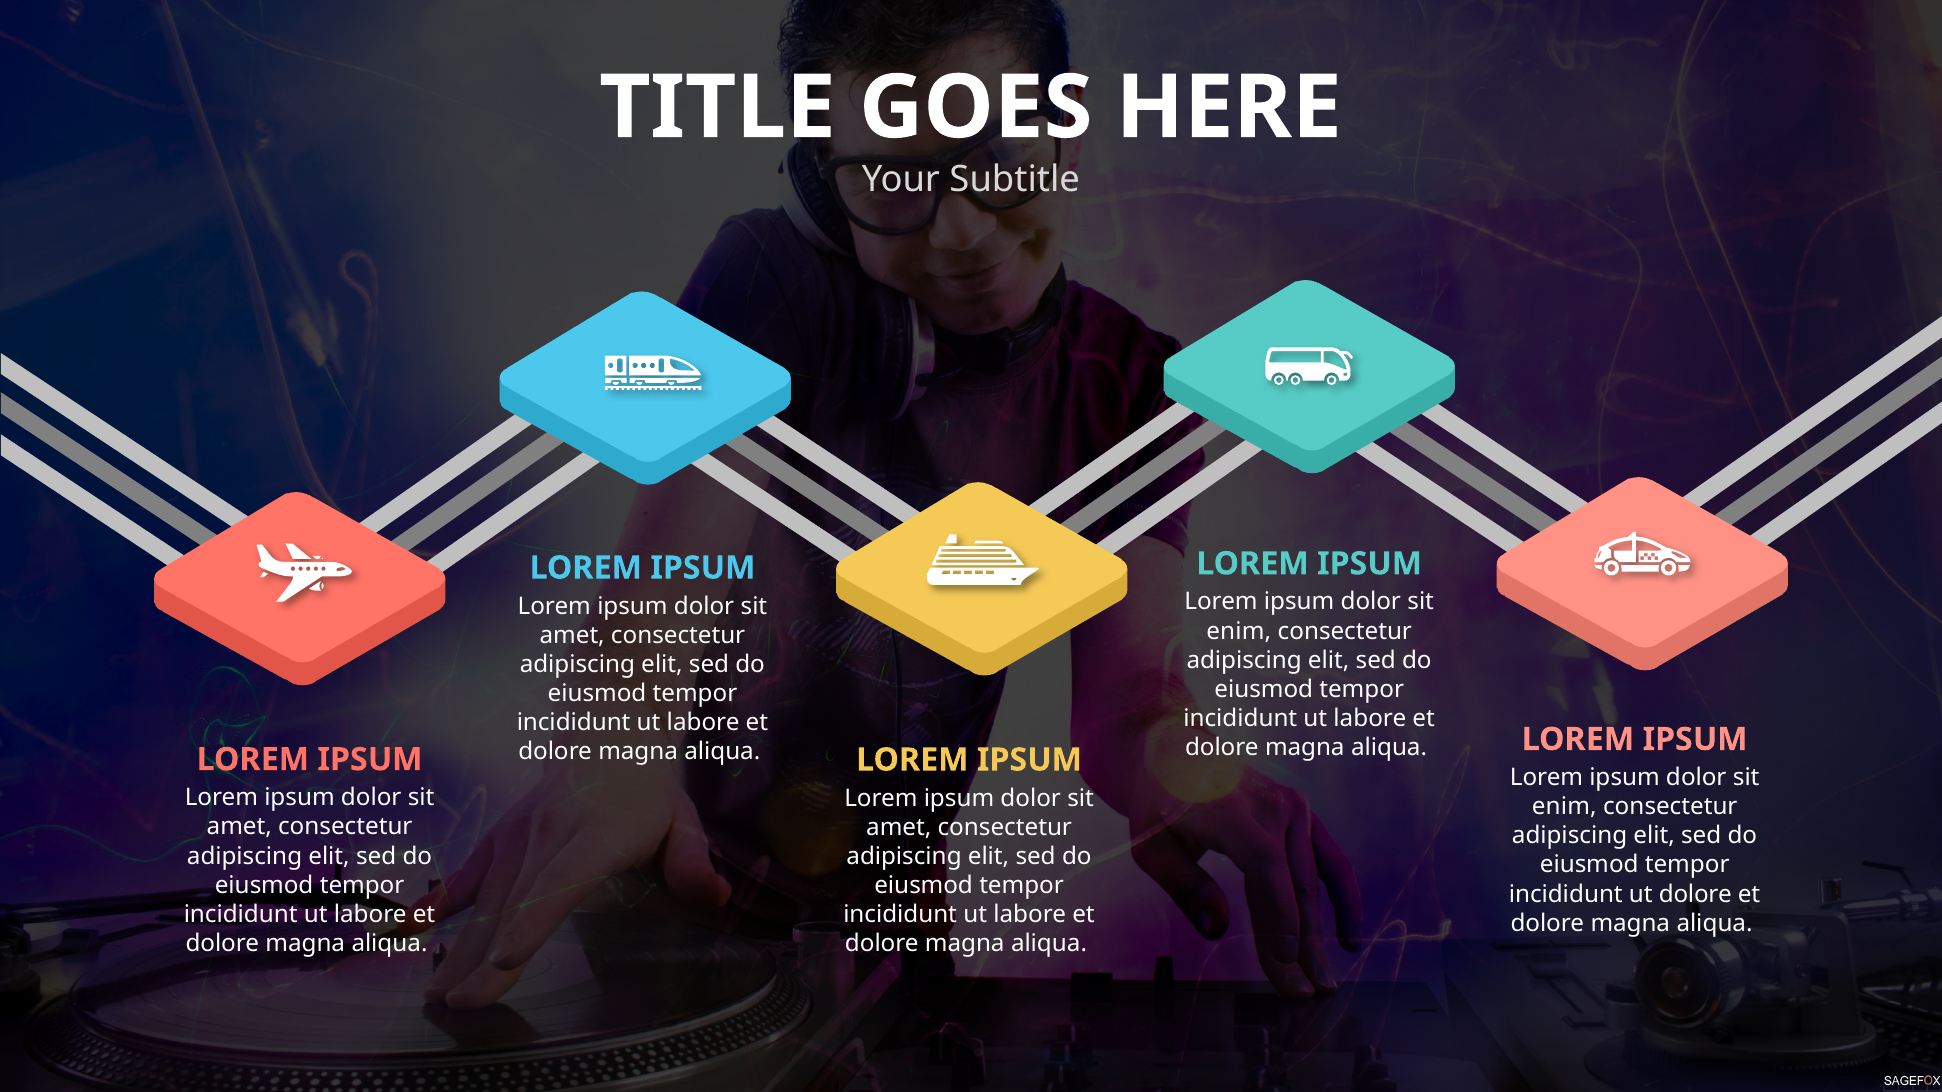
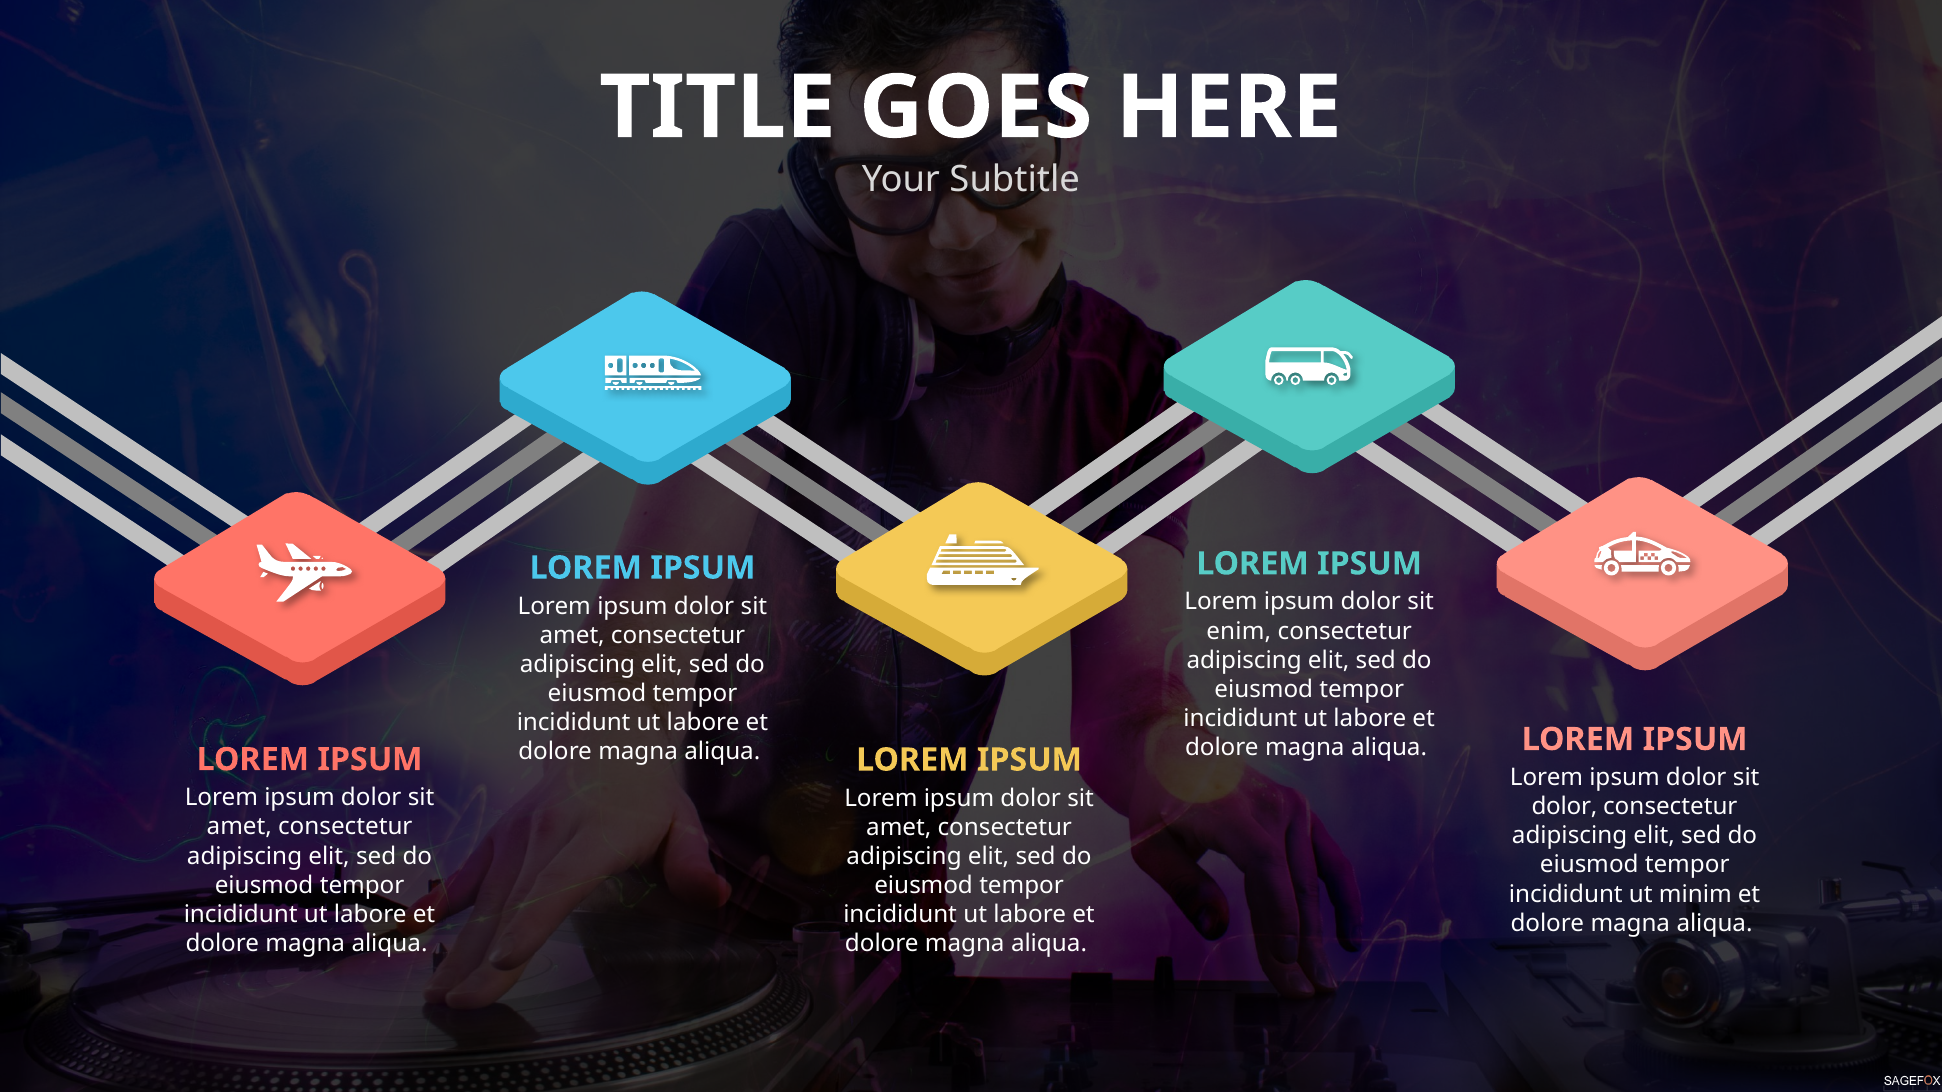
enim at (1564, 807): enim -> dolor
ut dolore: dolore -> minim
